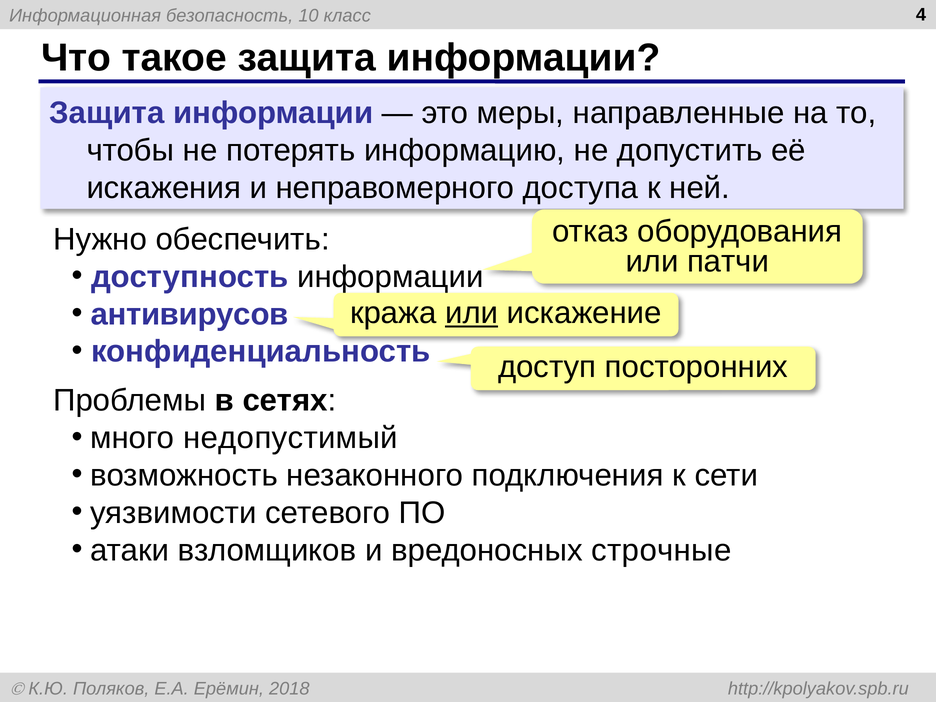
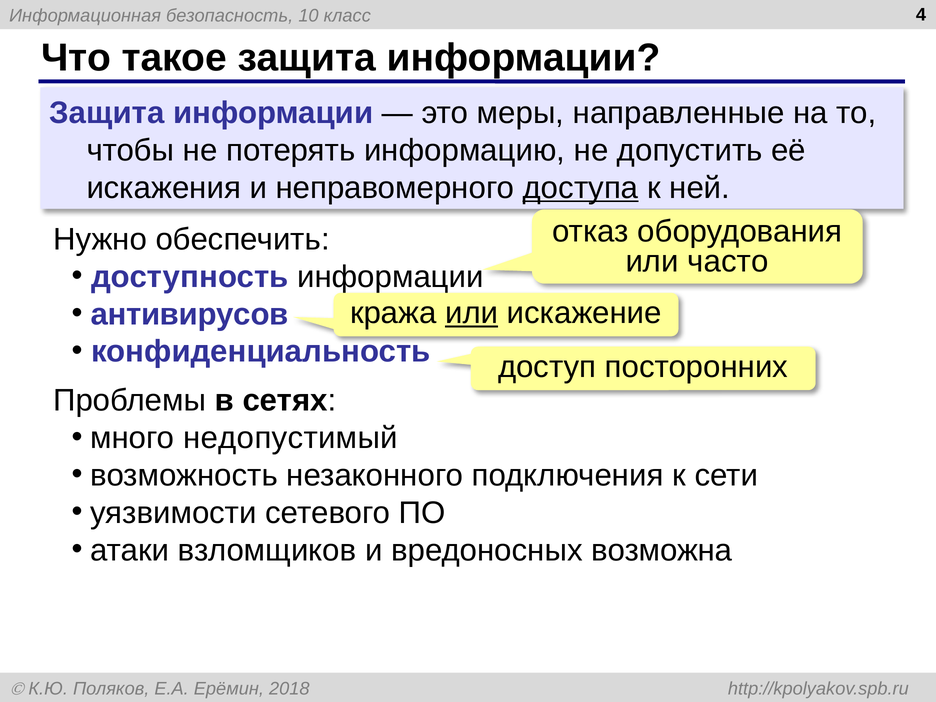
доступа underline: none -> present
патчи: патчи -> часто
строчные: строчные -> возможна
